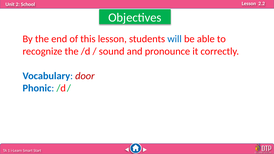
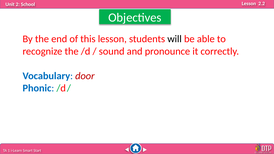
will colour: blue -> black
